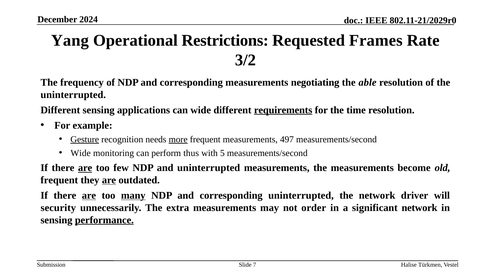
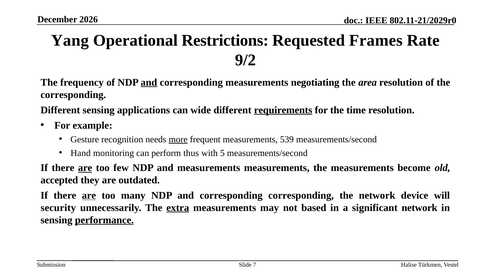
2024: 2024 -> 2026
3/2: 3/2 -> 9/2
and at (149, 82) underline: none -> present
able: able -> area
uninterrupted at (73, 95): uninterrupted -> corresponding
Gesture underline: present -> none
497: 497 -> 539
Wide at (81, 153): Wide -> Hand
and uninterrupted: uninterrupted -> measurements
frequent at (59, 180): frequent -> accepted
are at (109, 180) underline: present -> none
many underline: present -> none
corresponding uninterrupted: uninterrupted -> corresponding
driver: driver -> device
extra underline: none -> present
order: order -> based
